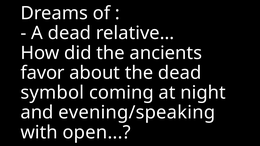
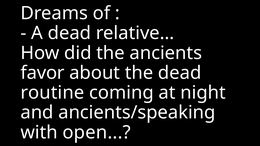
symbol: symbol -> routine
evening/speaking: evening/speaking -> ancients/speaking
